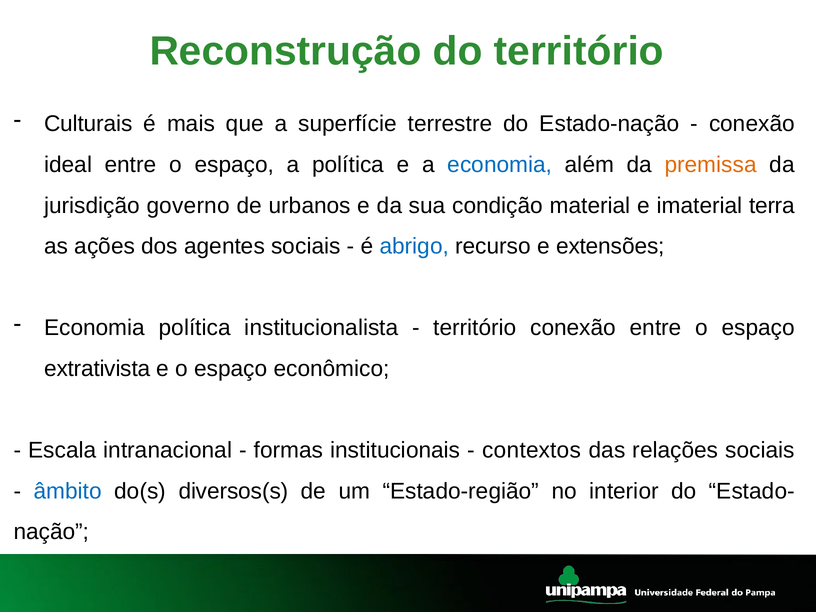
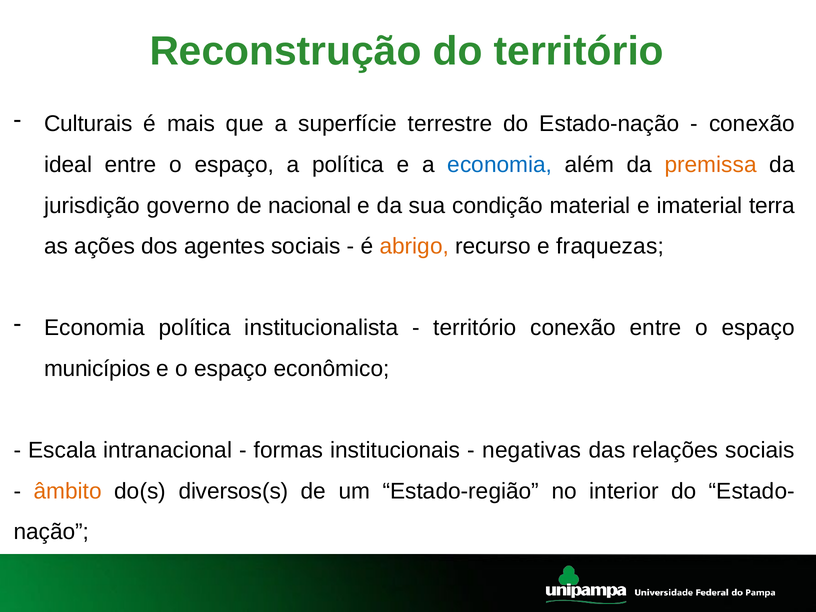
urbanos: urbanos -> nacional
abrigo colour: blue -> orange
extensões: extensões -> fraquezas
extrativista: extrativista -> municípios
contextos: contextos -> negativas
âmbito colour: blue -> orange
